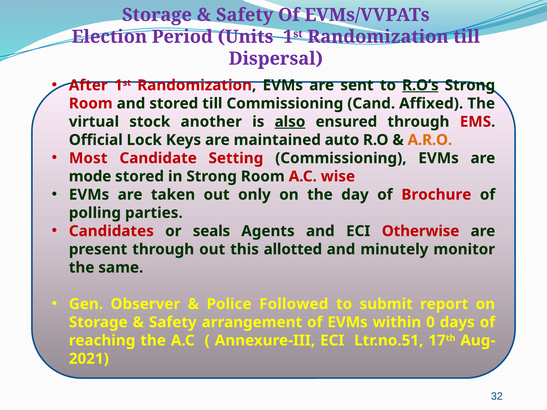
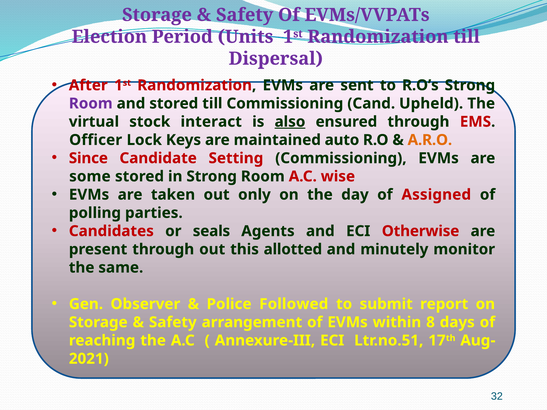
R.O’s underline: present -> none
Room at (91, 104) colour: red -> purple
Affixed: Affixed -> Upheld
another: another -> interact
Official: Official -> Officer
Most: Most -> Since
mode: mode -> some
Brochure: Brochure -> Assigned
0: 0 -> 8
